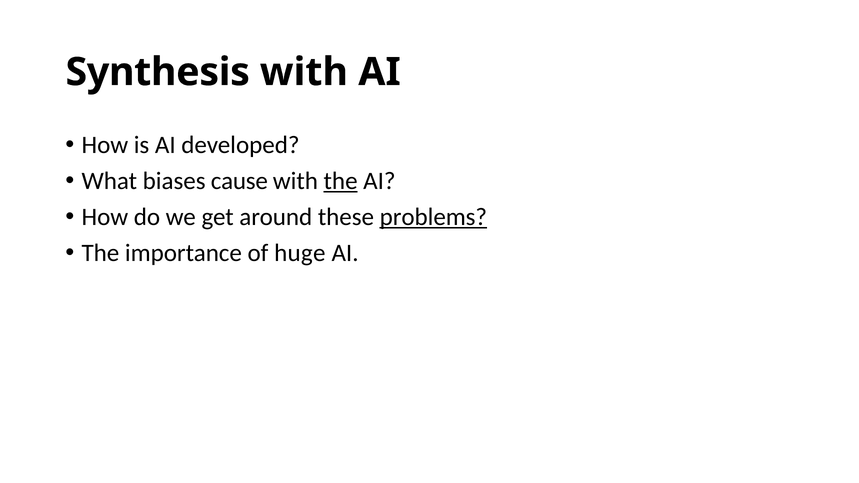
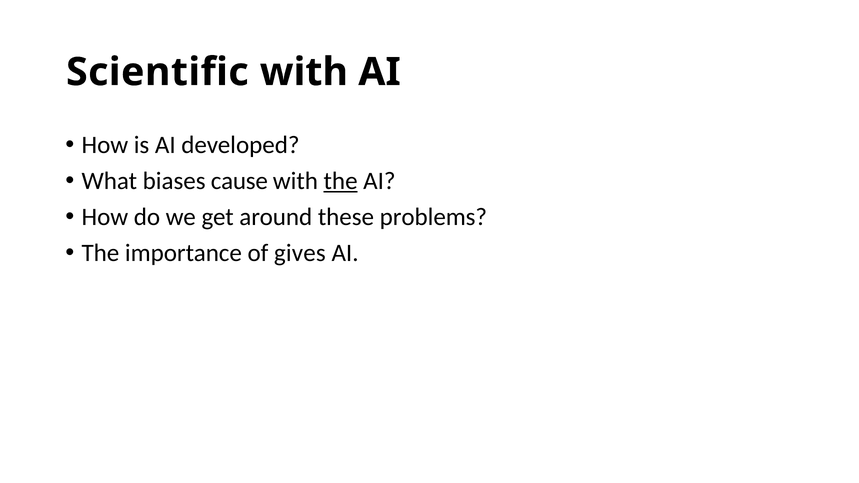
Synthesis: Synthesis -> Scientific
problems underline: present -> none
huge: huge -> gives
